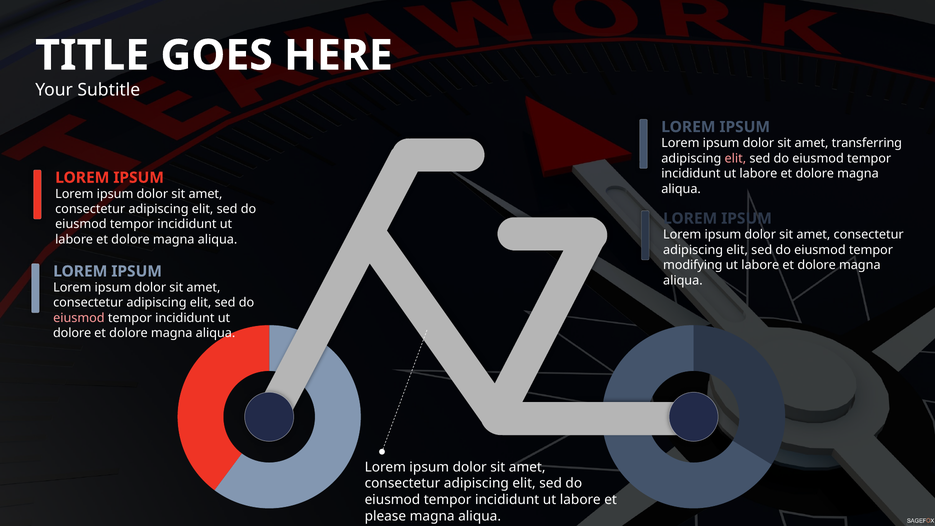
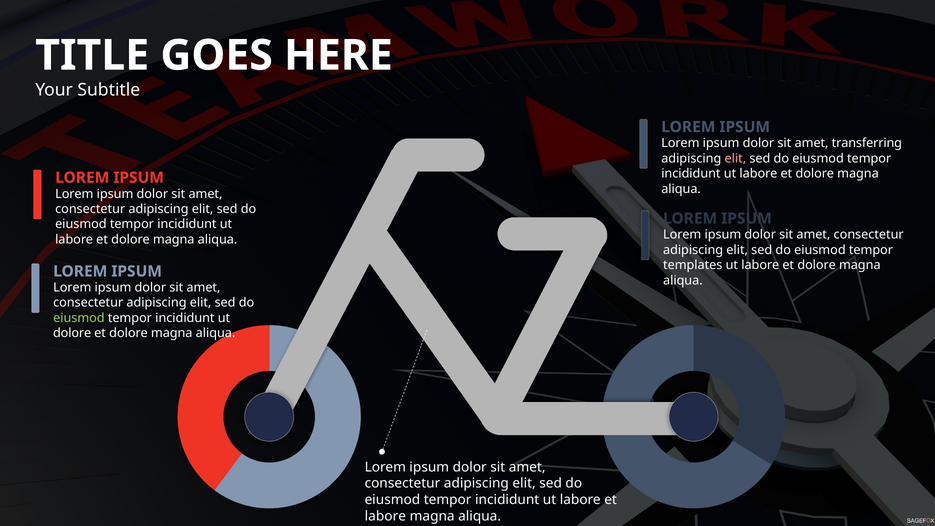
modifying: modifying -> templates
eiusmod at (79, 318) colour: pink -> light green
please at (385, 516): please -> labore
